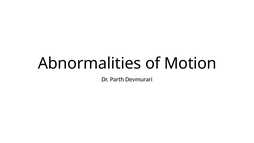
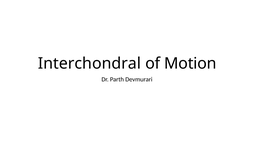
Abnormalities: Abnormalities -> Interchondral
